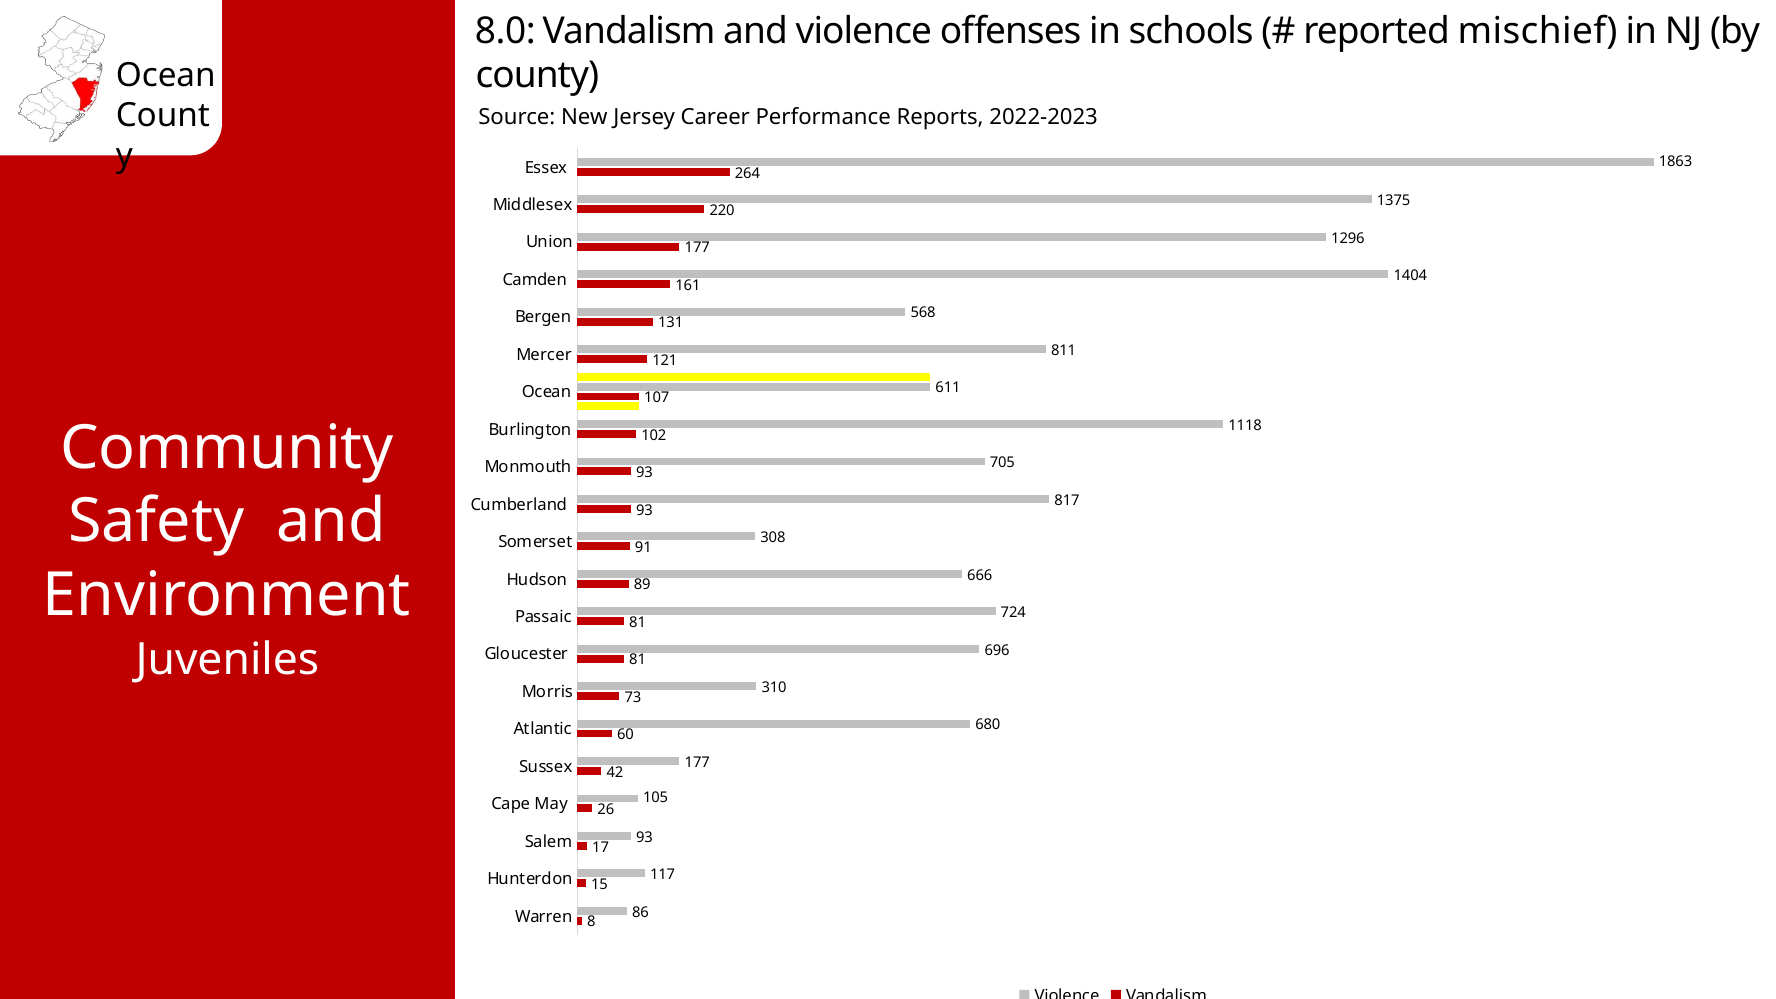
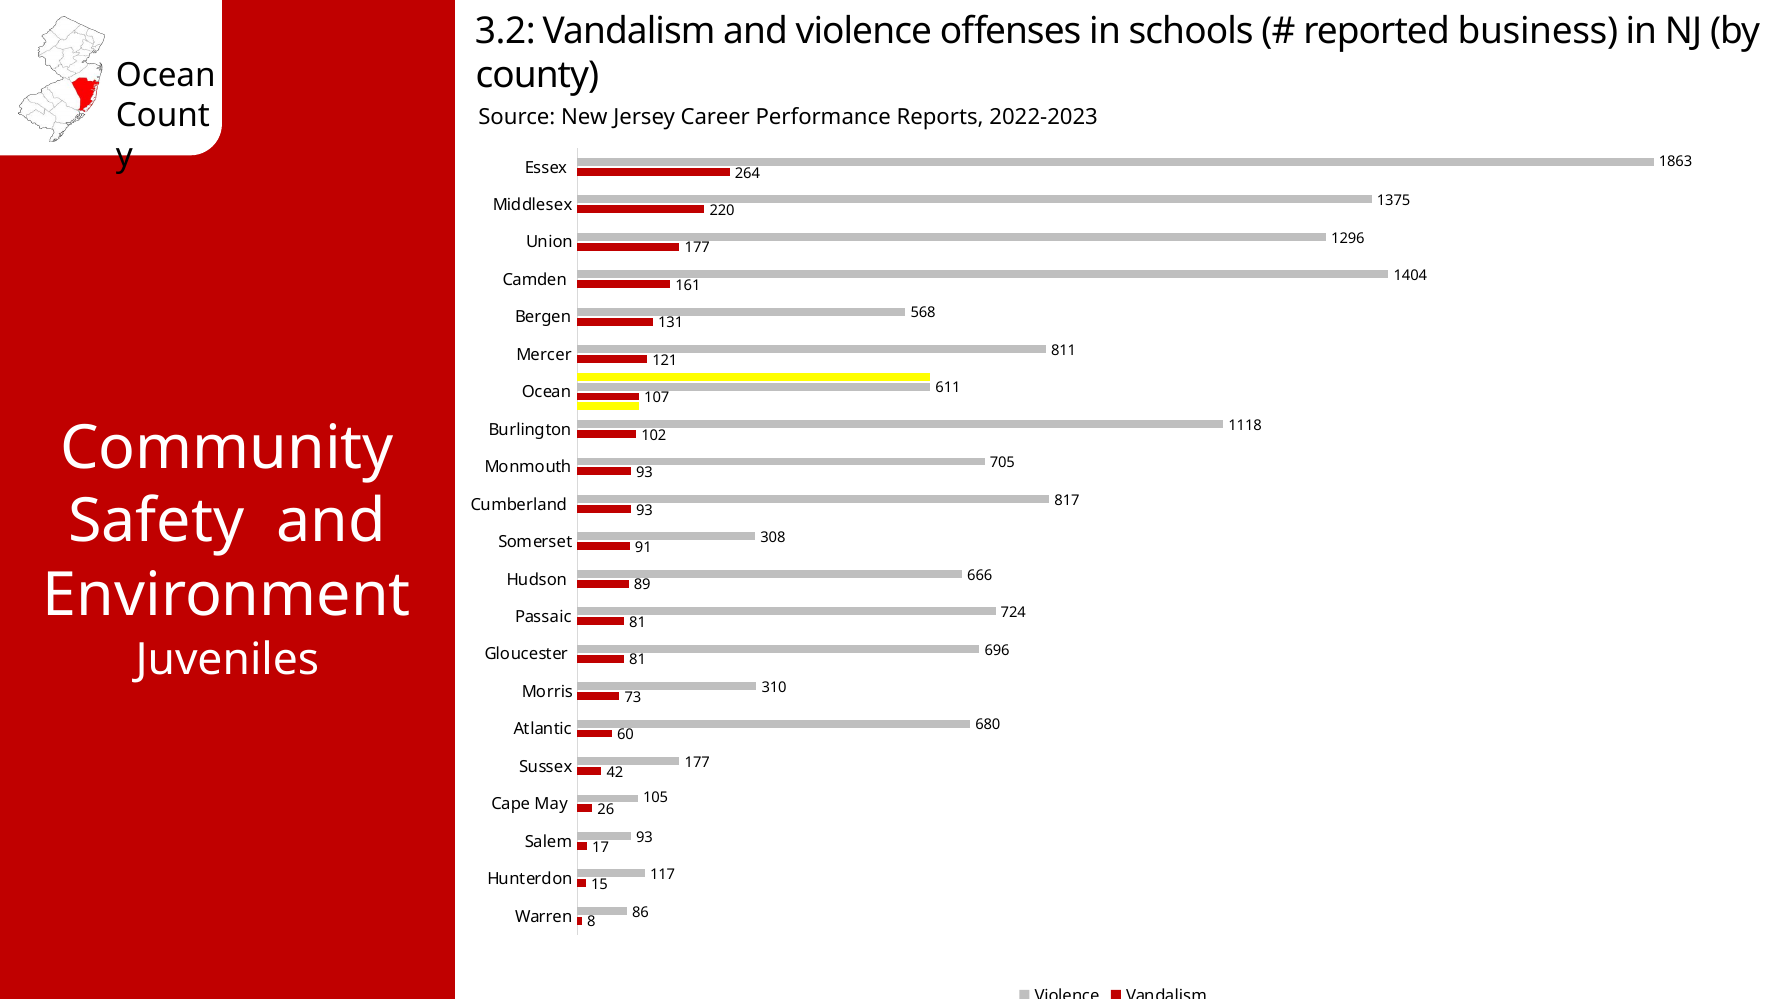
8.0: 8.0 -> 3.2
mischief: mischief -> business
